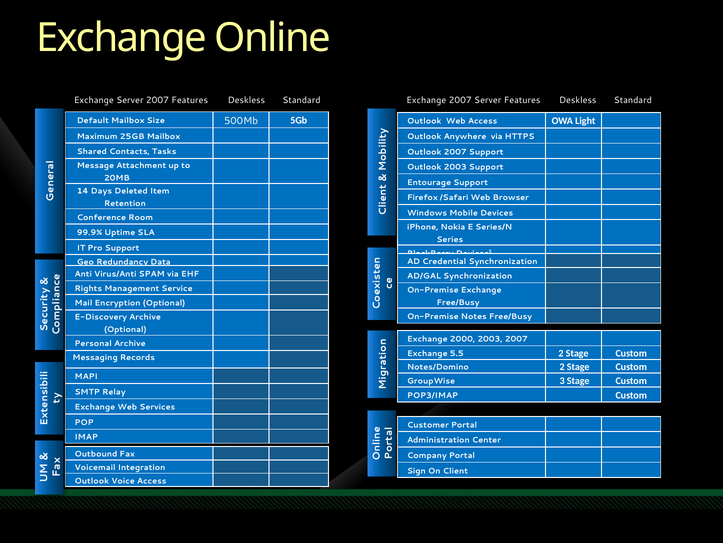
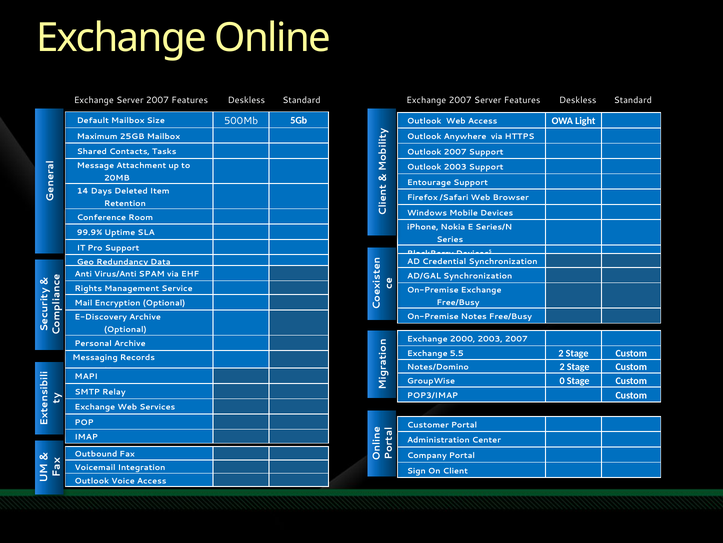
3: 3 -> 0
